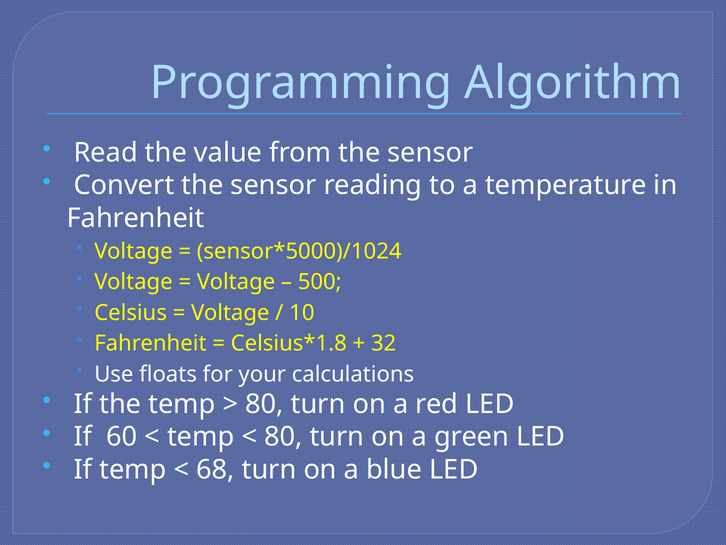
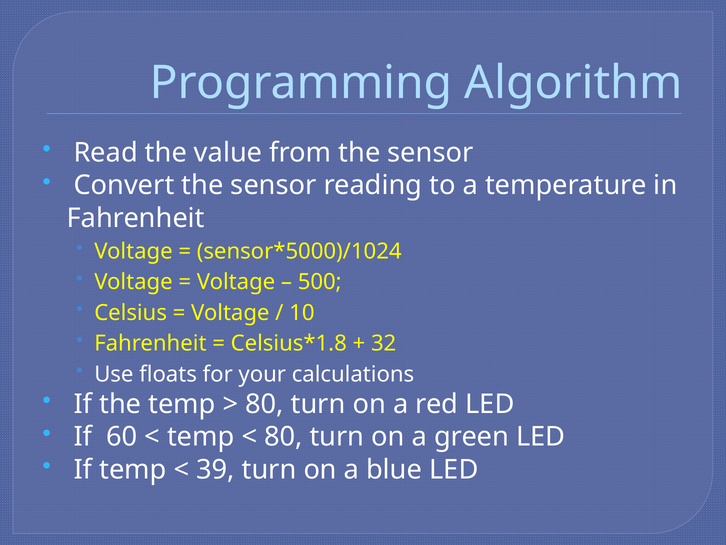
68: 68 -> 39
